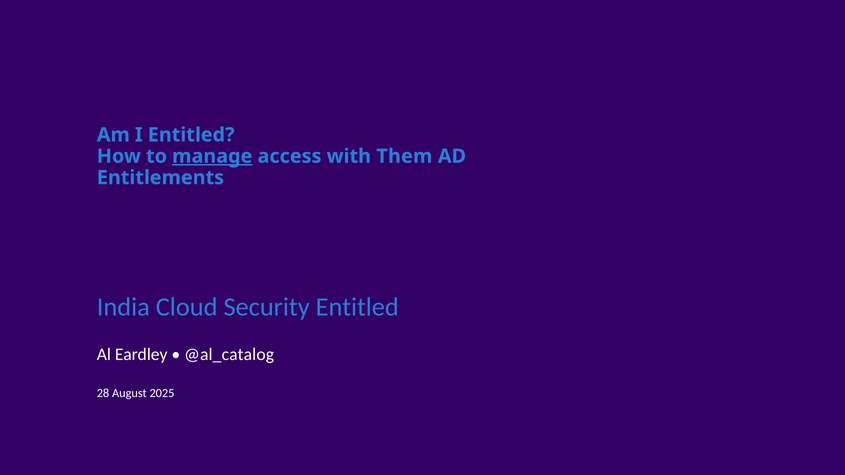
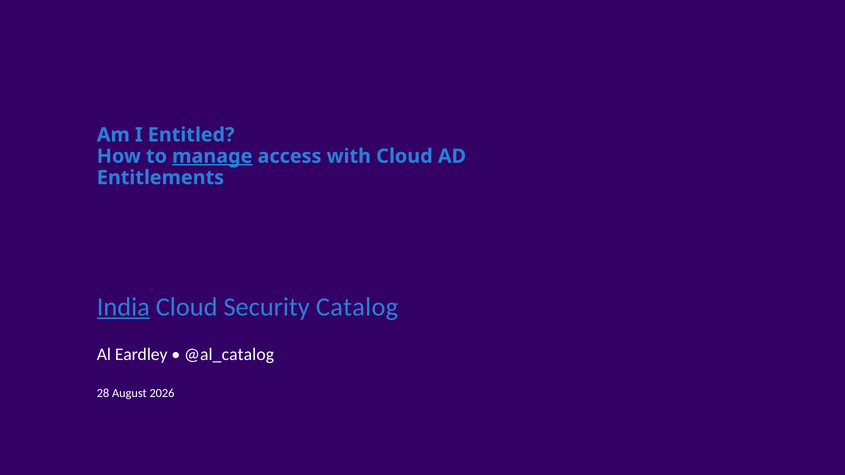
with Them: Them -> Cloud
India underline: none -> present
Security Entitled: Entitled -> Catalog
2025: 2025 -> 2026
